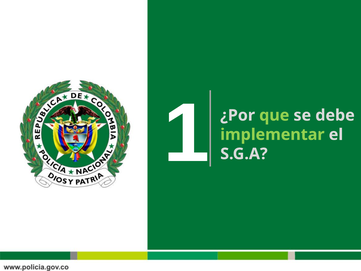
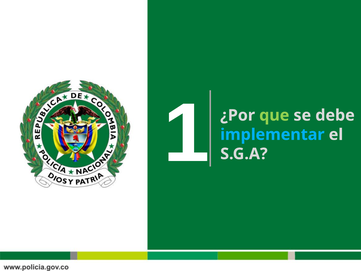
implementar colour: light green -> light blue
